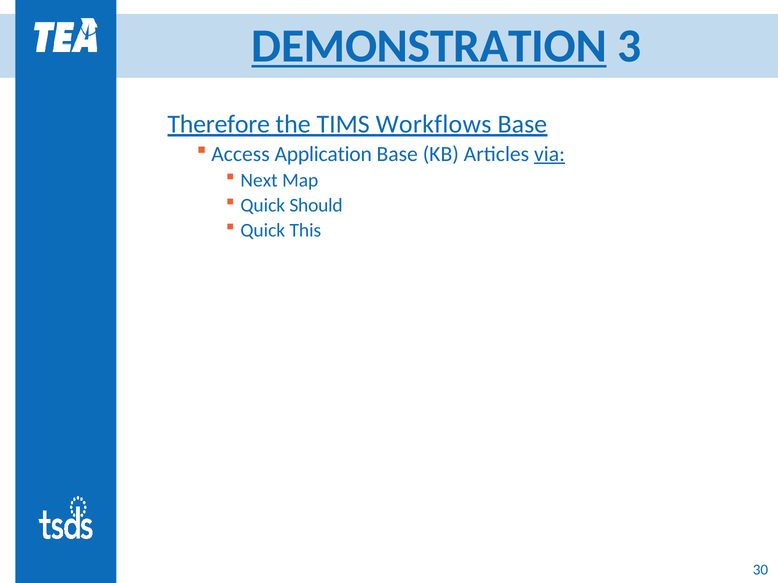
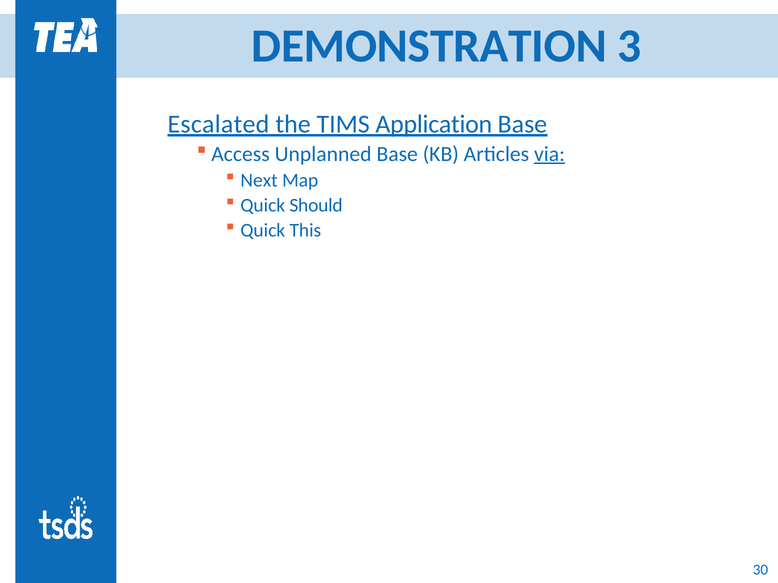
DEMONSTRATION underline: present -> none
Therefore: Therefore -> Escalated
Workflows: Workflows -> Application
Application: Application -> Unplanned
